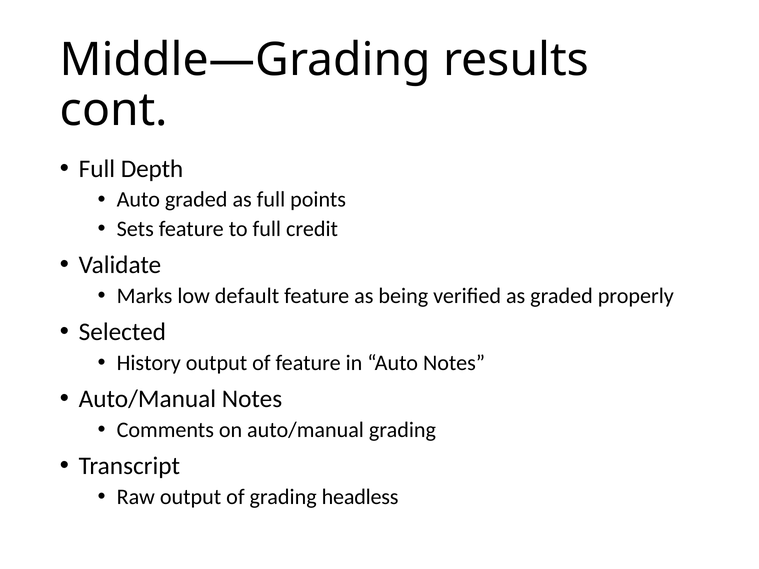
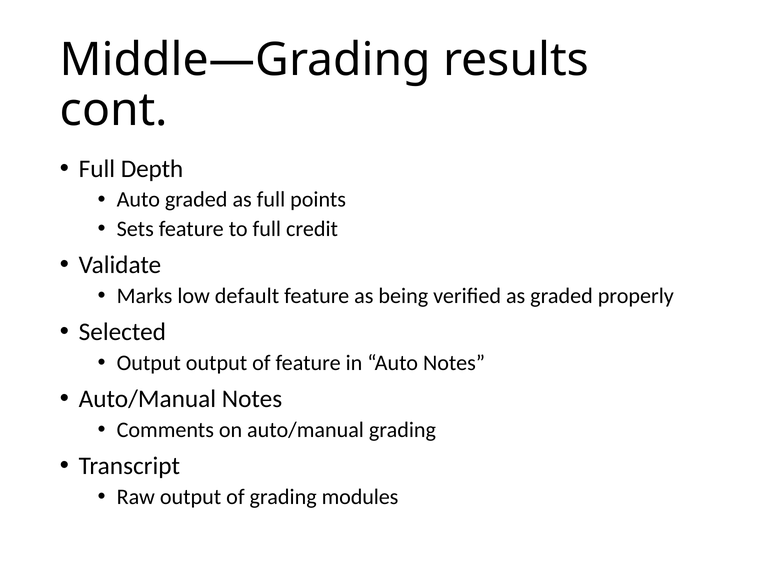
History at (149, 363): History -> Output
headless: headless -> modules
